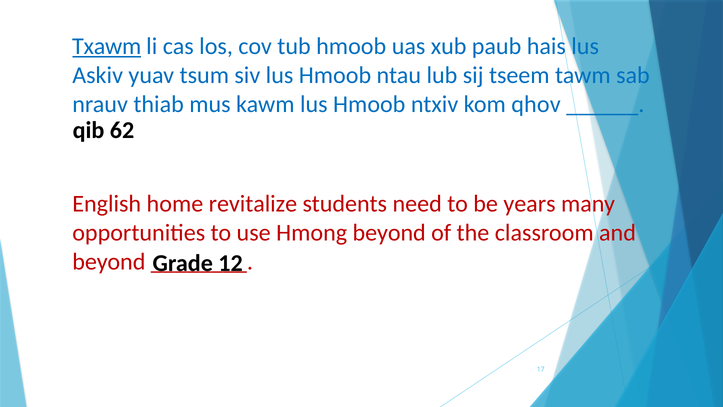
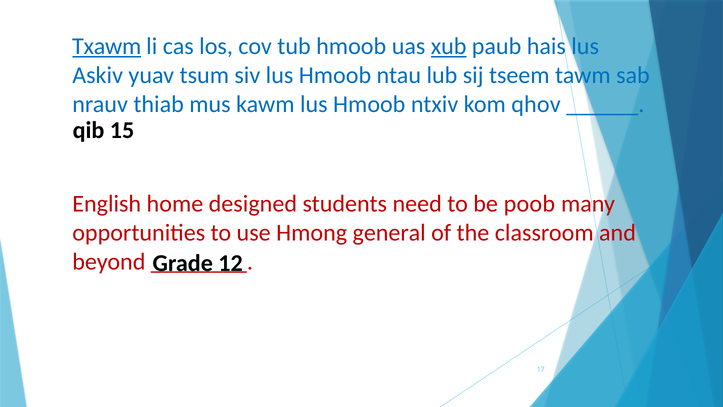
xub underline: none -> present
62: 62 -> 15
revitalize: revitalize -> designed
years: years -> poob
Hmong beyond: beyond -> general
